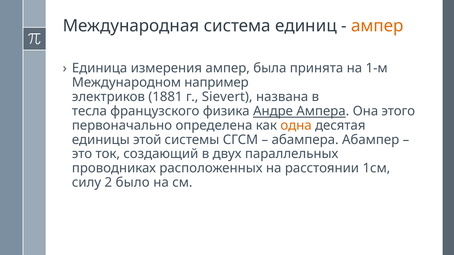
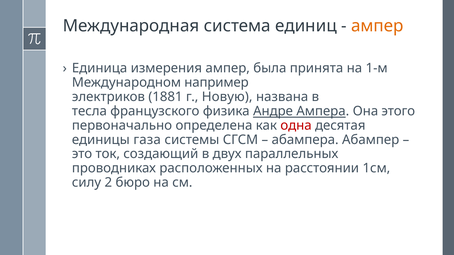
Sievert: Sievert -> Новую
одна colour: orange -> red
этой: этой -> газа
было: было -> бюро
